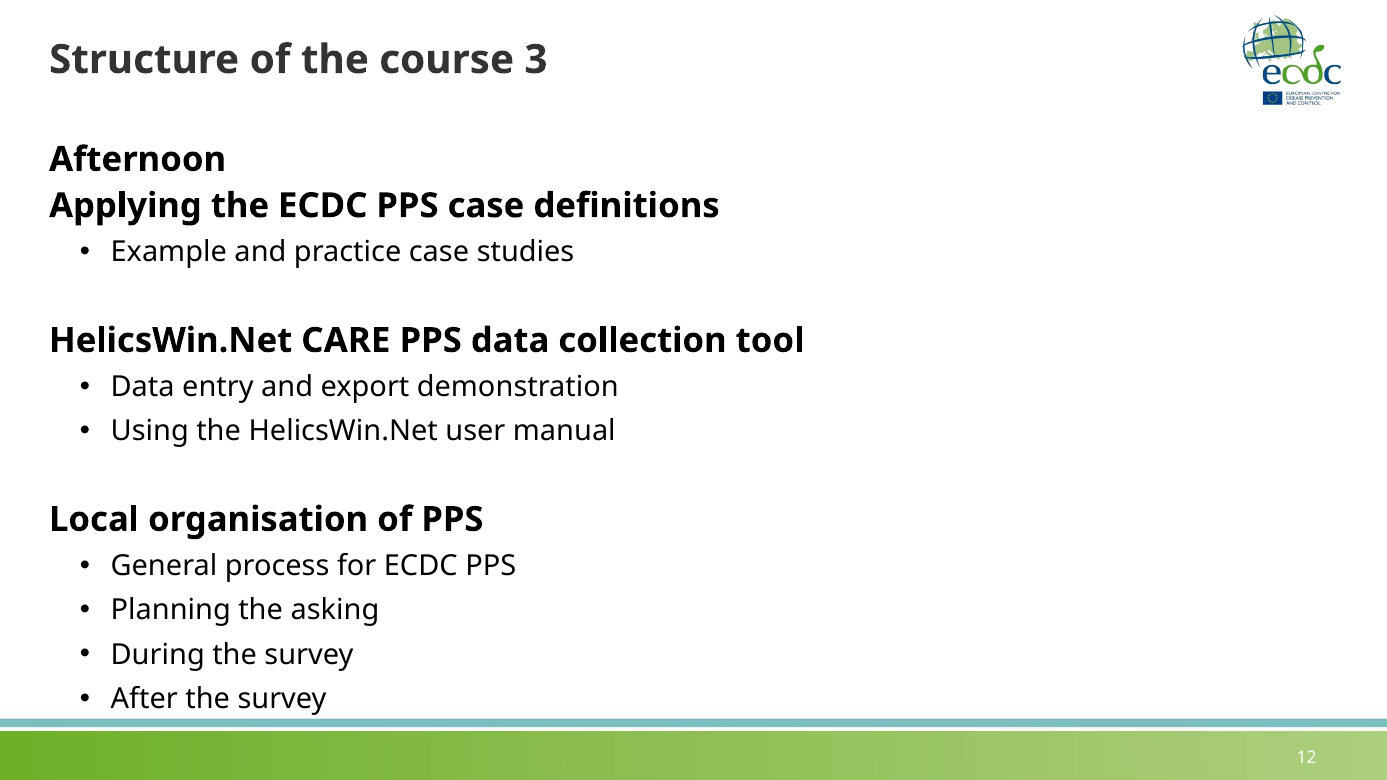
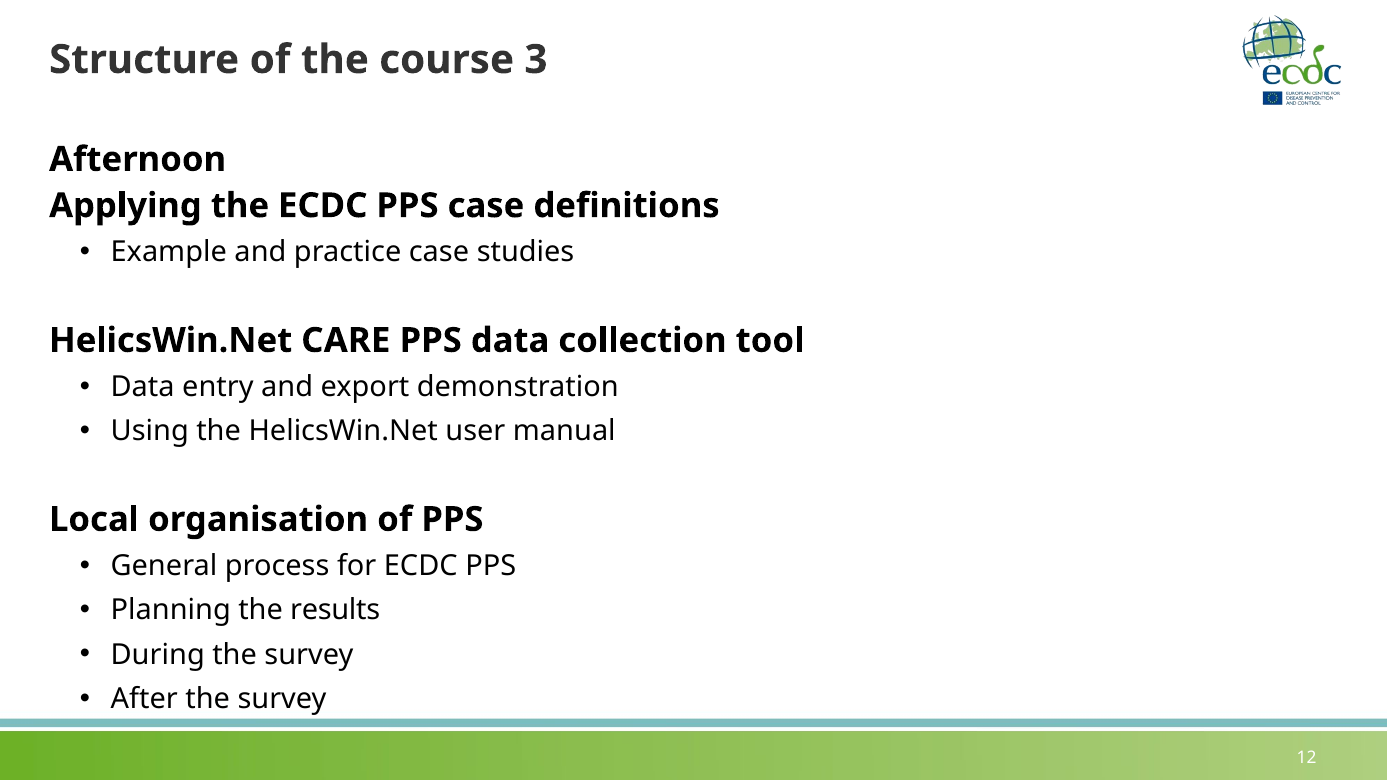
asking: asking -> results
